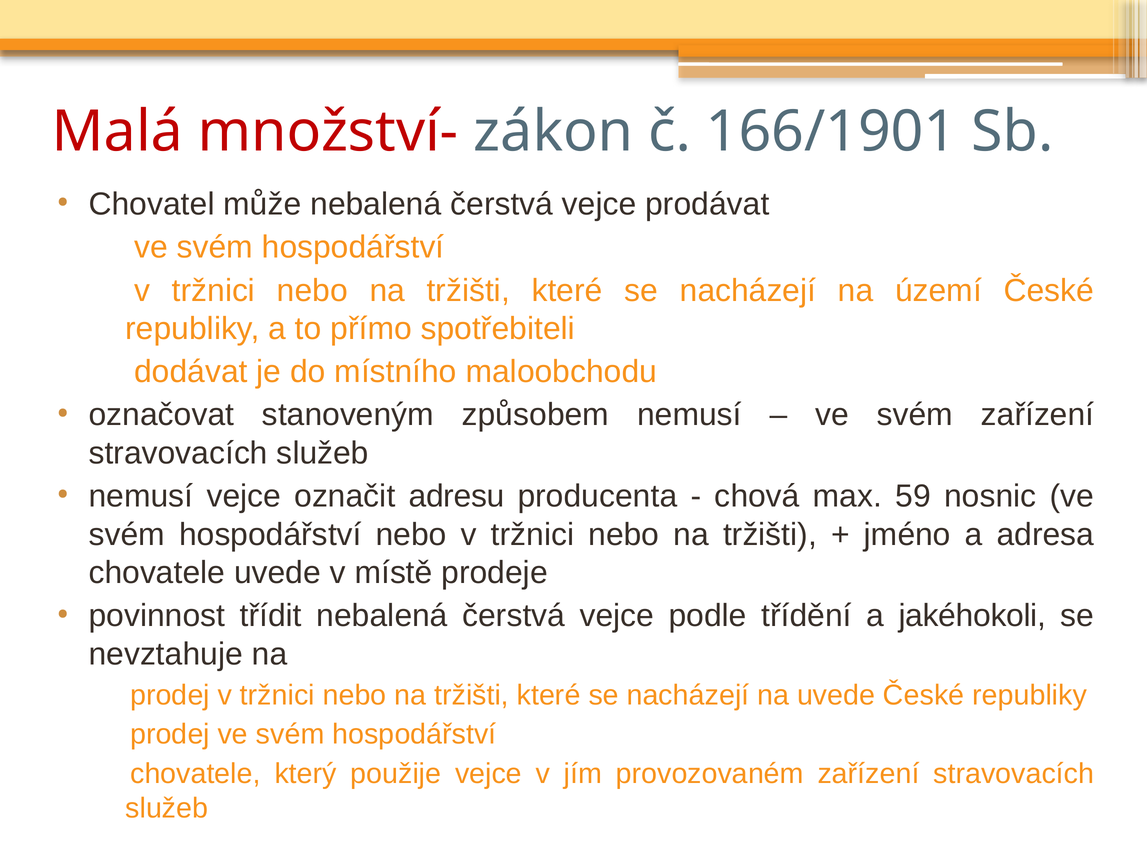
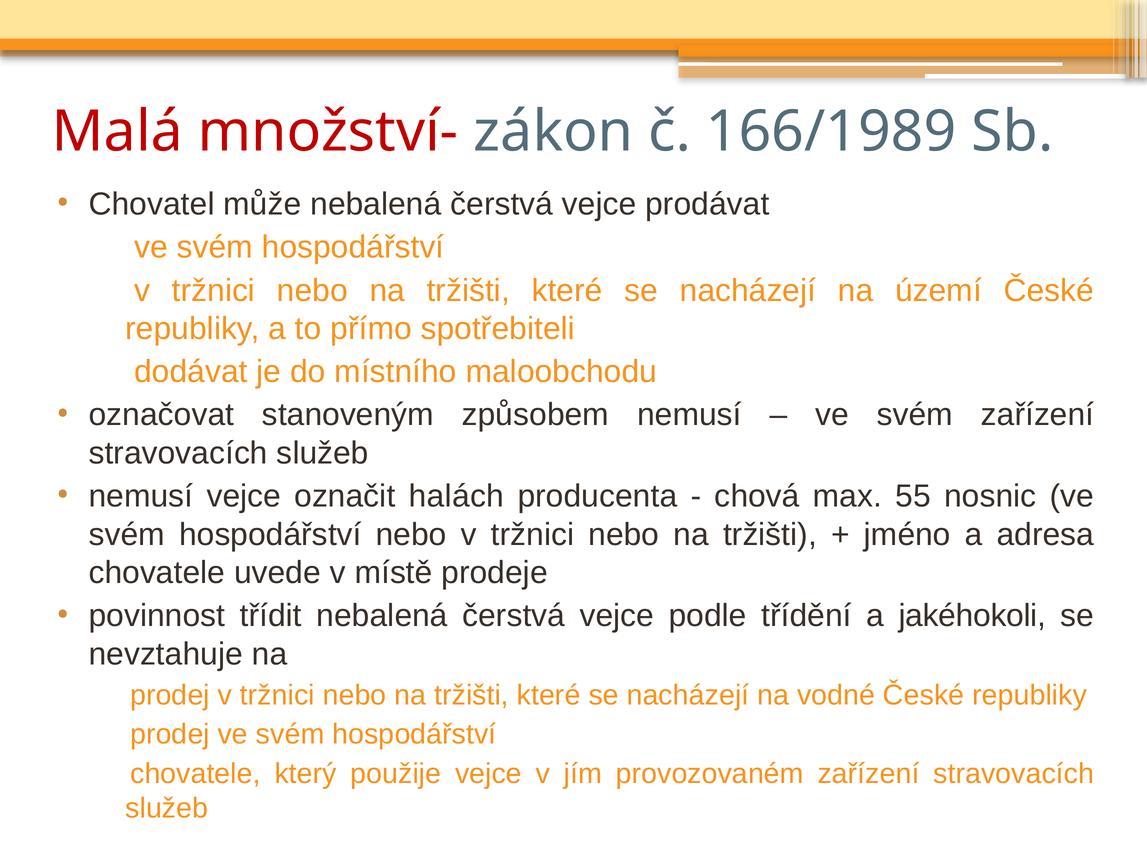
166/1901: 166/1901 -> 166/1989
adresu: adresu -> halách
59: 59 -> 55
na uvede: uvede -> vodné
